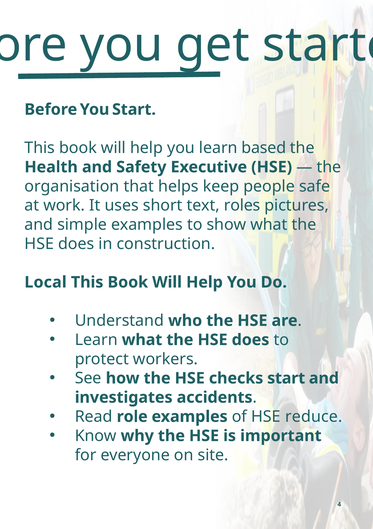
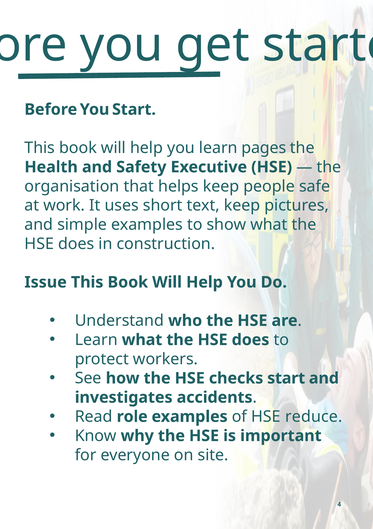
based: based -> pages
text roles: roles -> keep
Local: Local -> Issue
